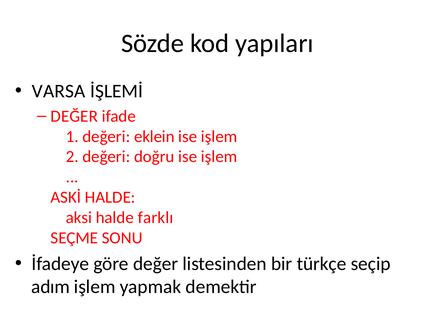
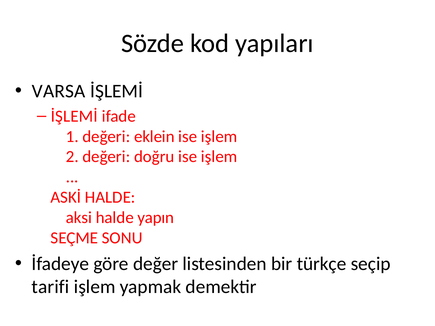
DEĞER at (74, 116): DEĞER -> İŞLEMİ
farklı: farklı -> yapın
adım: adım -> tarifi
